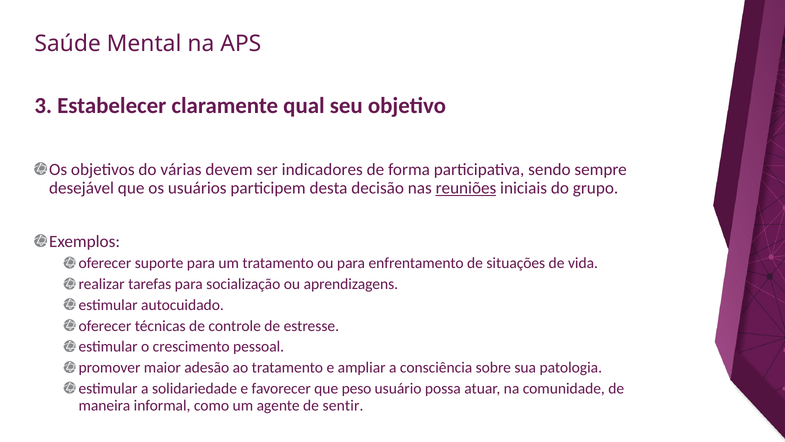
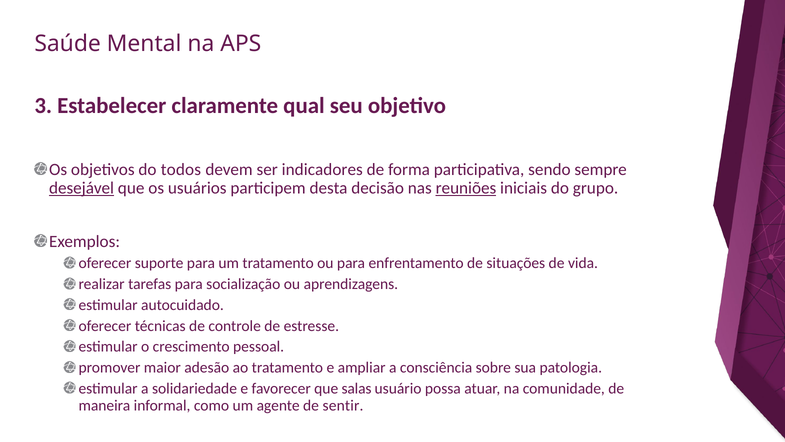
várias: várias -> todos
desejável underline: none -> present
peso: peso -> salas
